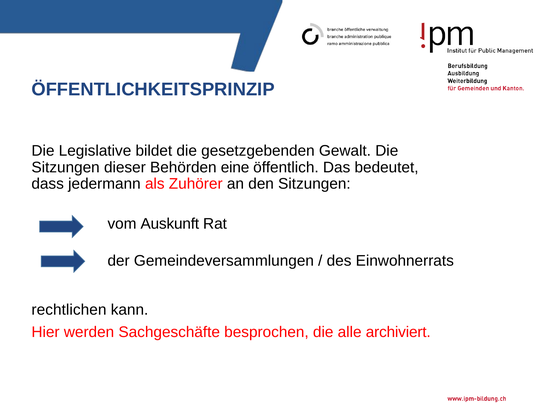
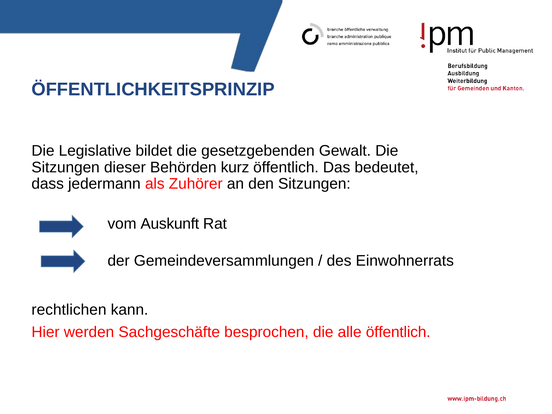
eine: eine -> kurz
alle archiviert: archiviert -> öffentlich
